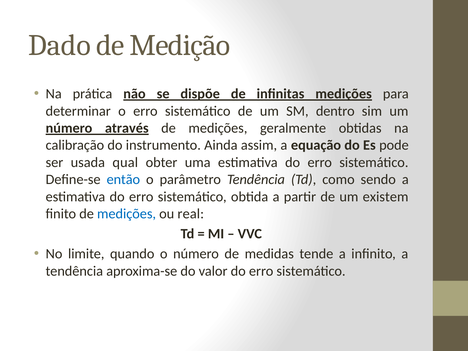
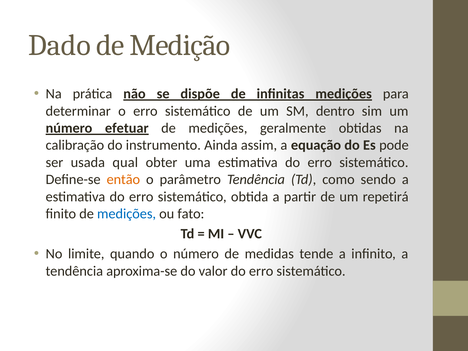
através: através -> efetuar
então colour: blue -> orange
existem: existem -> repetirá
real: real -> fato
